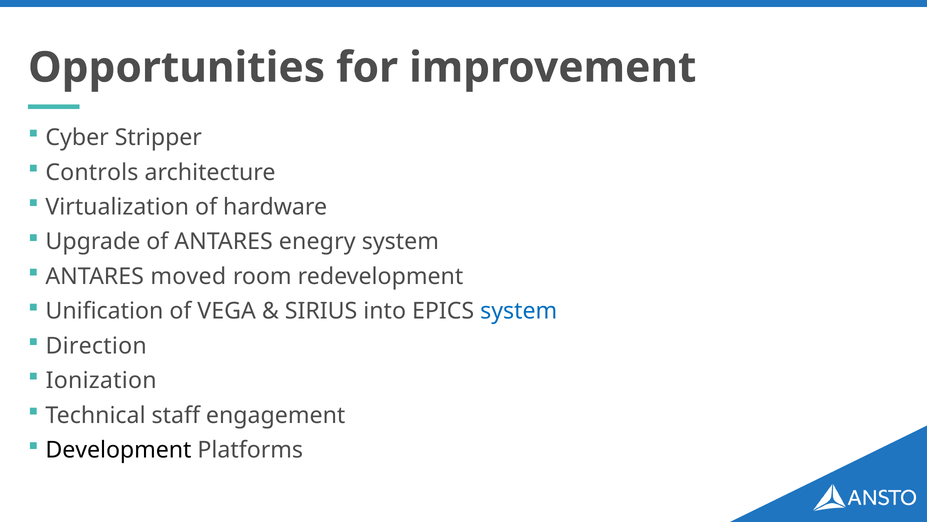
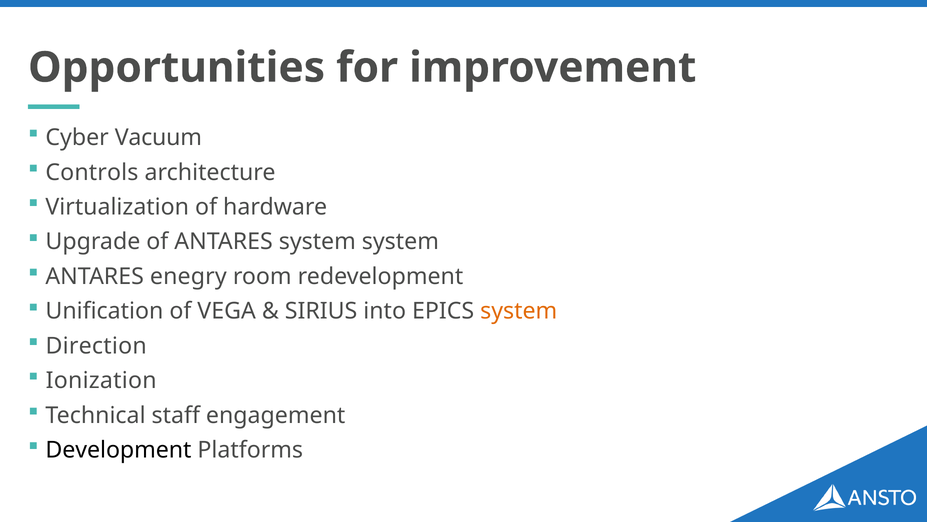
Stripper: Stripper -> Vacuum
ANTARES enegry: enegry -> system
moved: moved -> enegry
system at (519, 311) colour: blue -> orange
